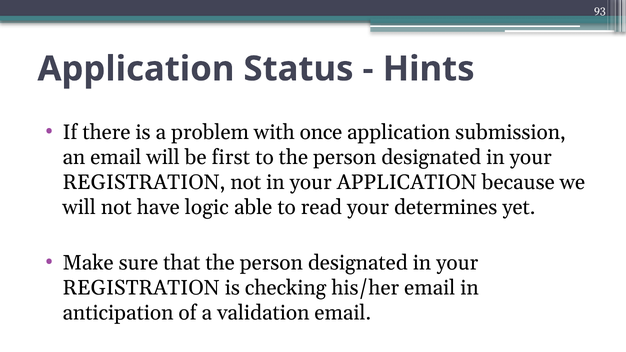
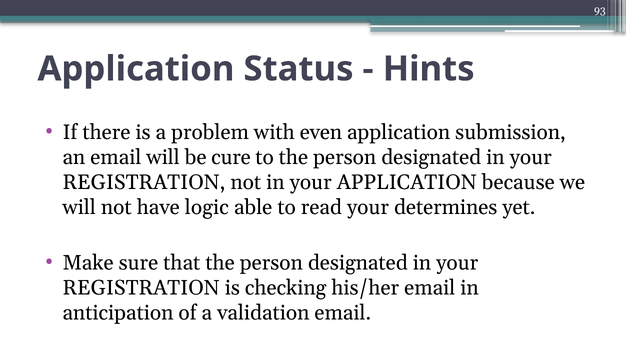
once: once -> even
first: first -> cure
